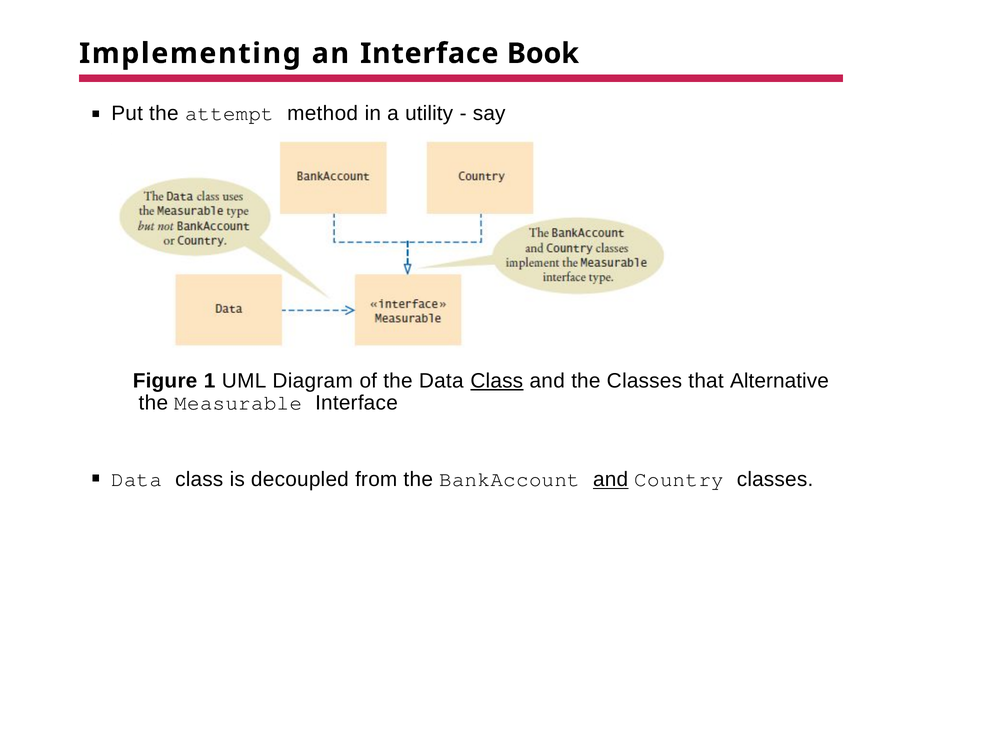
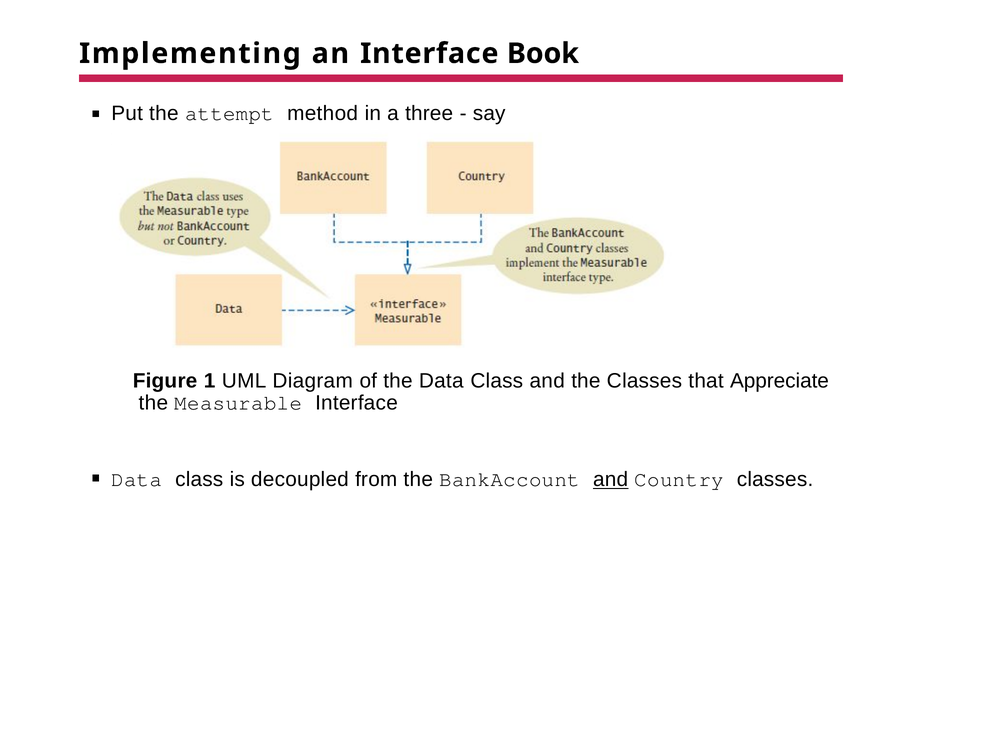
utility: utility -> three
Class at (497, 381) underline: present -> none
Alternative: Alternative -> Appreciate
